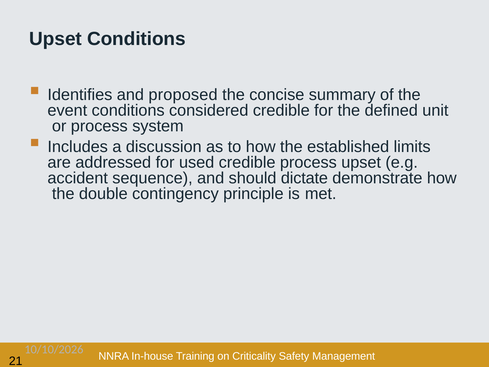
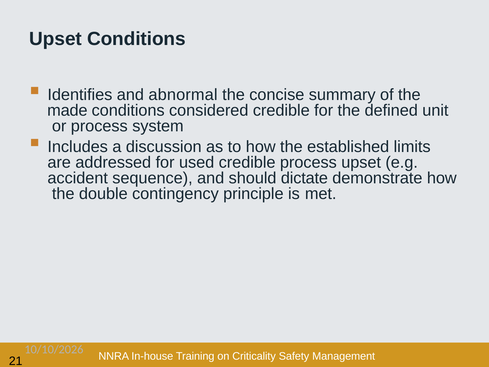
proposed: proposed -> abnormal
event: event -> made
